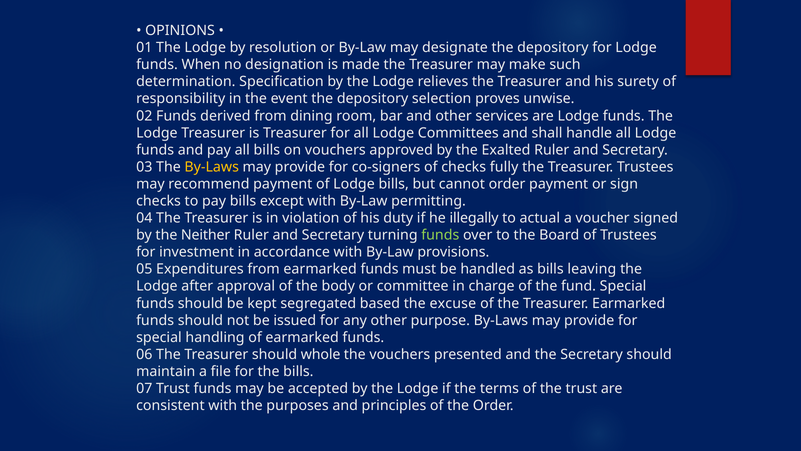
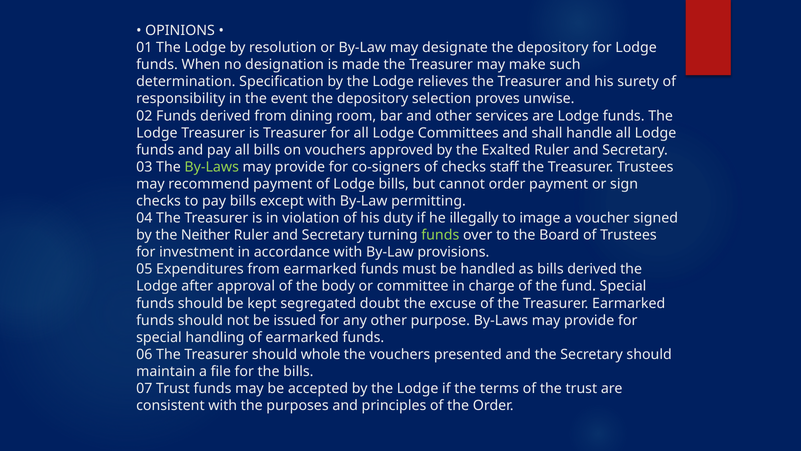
By-Laws at (212, 167) colour: yellow -> light green
fully: fully -> staff
actual: actual -> image
bills leaving: leaving -> derived
based: based -> doubt
